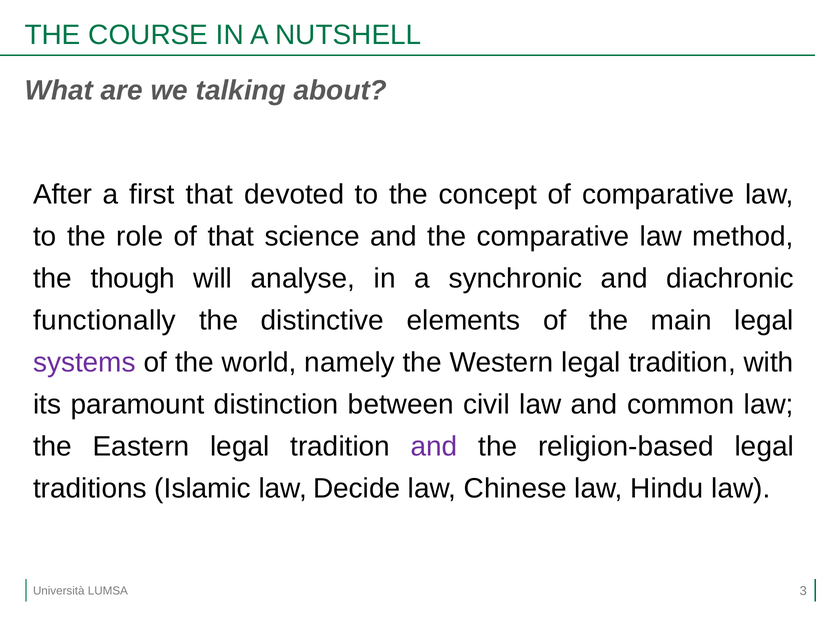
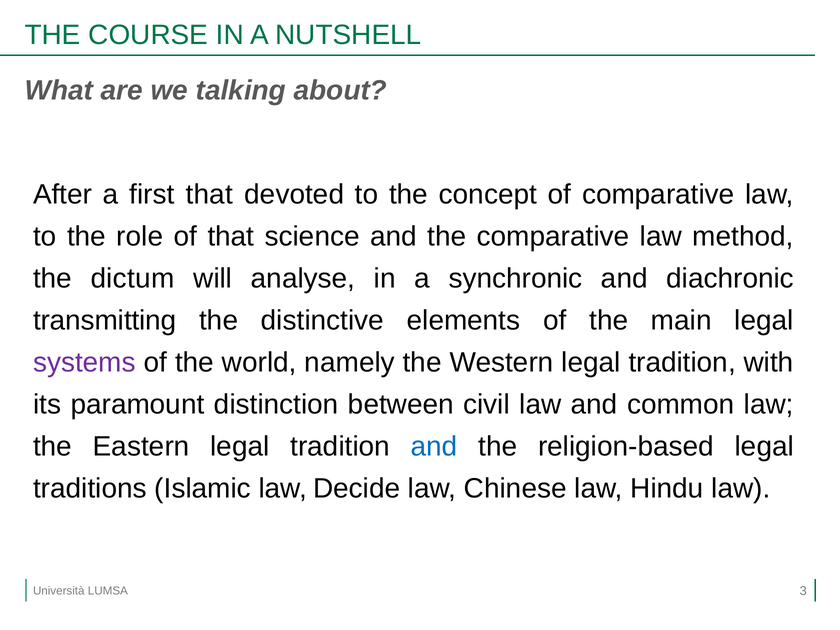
though: though -> dictum
functionally: functionally -> transmitting
and at (434, 447) colour: purple -> blue
